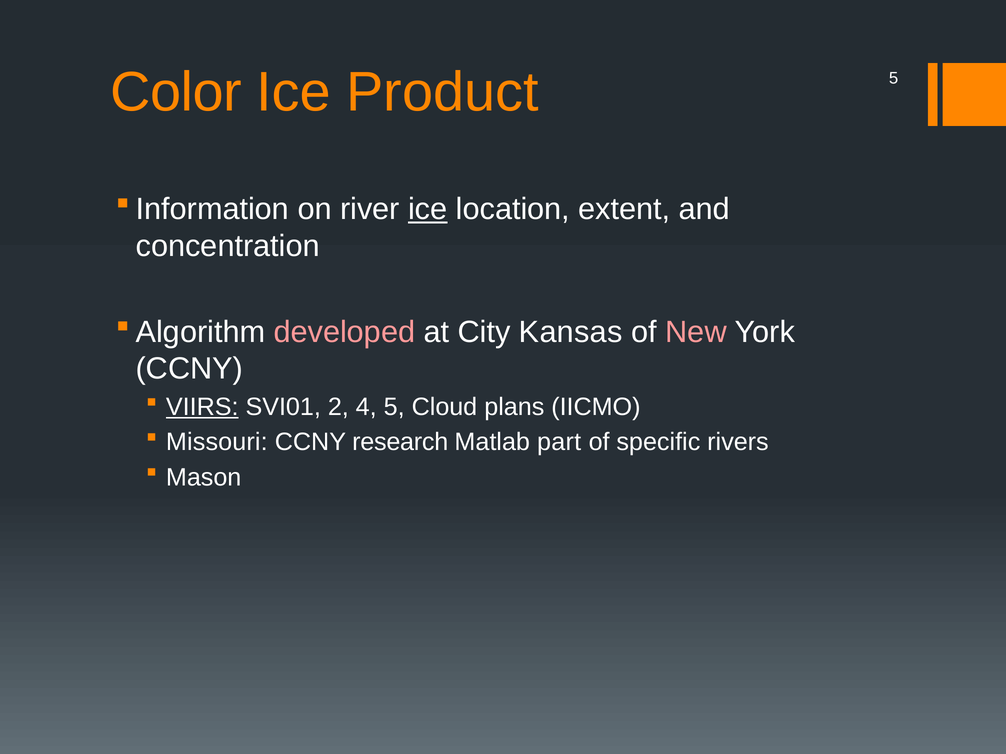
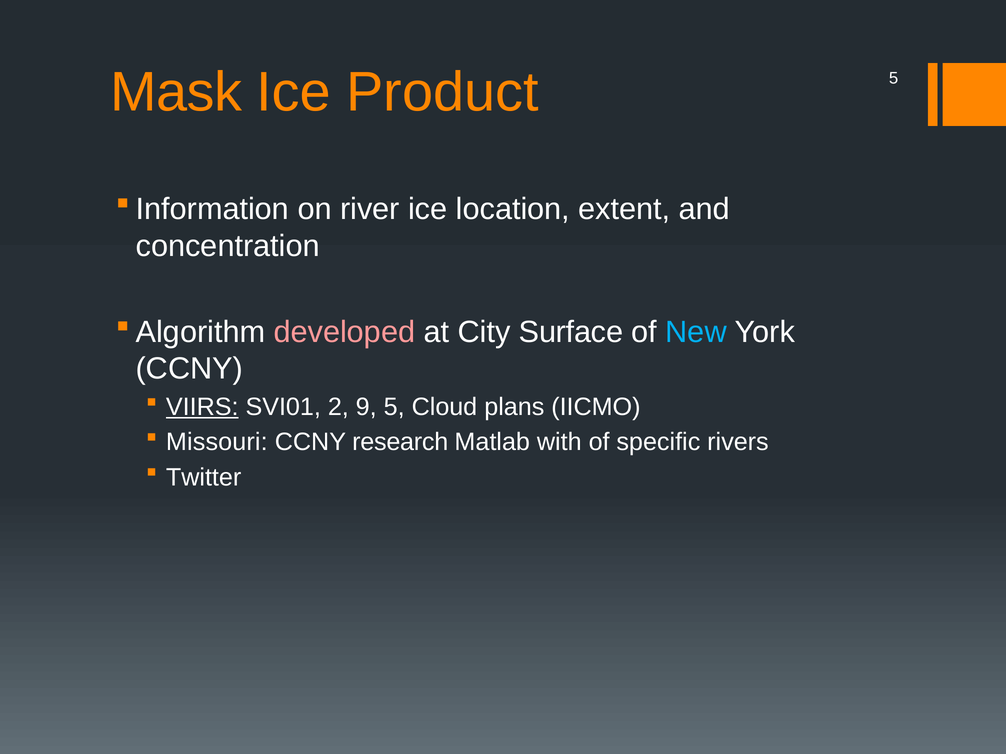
Color: Color -> Mask
ice at (428, 209) underline: present -> none
Kansas: Kansas -> Surface
New colour: pink -> light blue
4: 4 -> 9
part: part -> with
Mason: Mason -> Twitter
